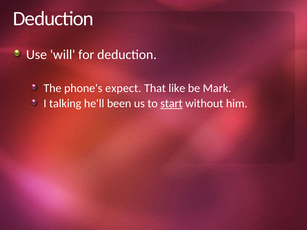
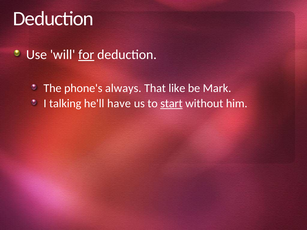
for underline: none -> present
expect: expect -> always
been: been -> have
